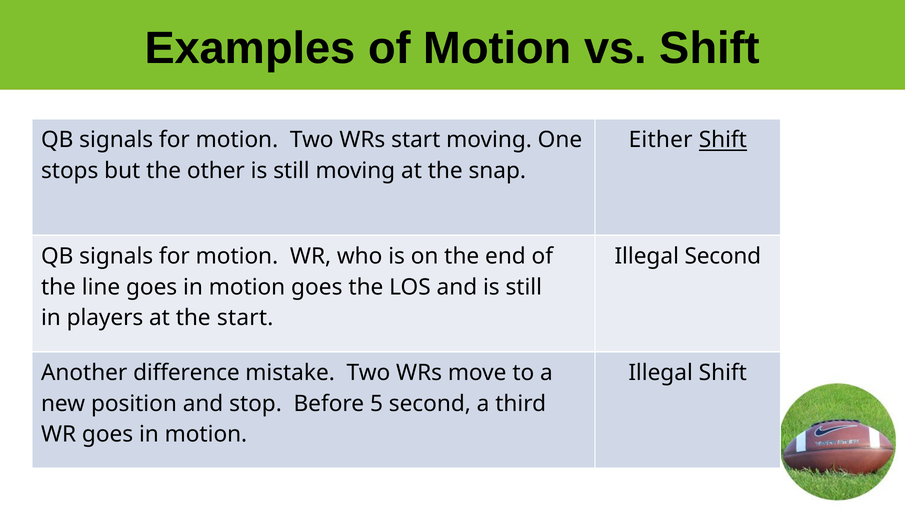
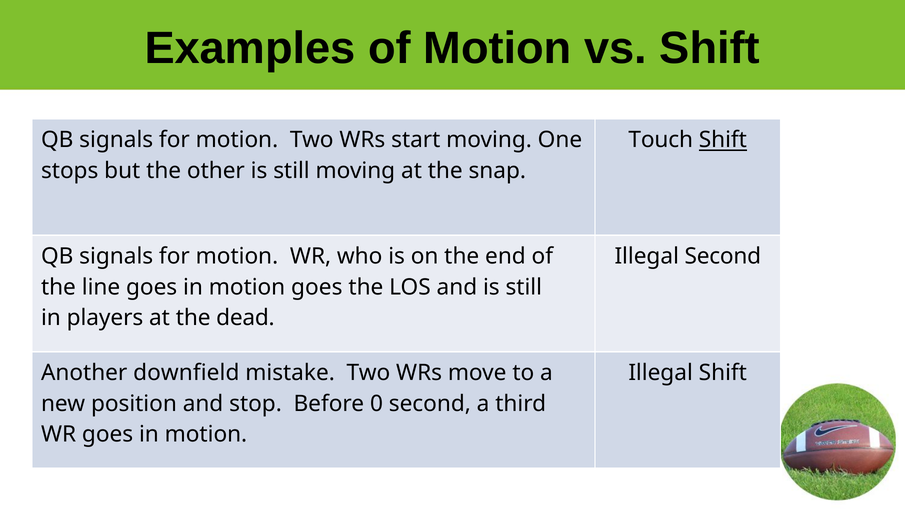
Either: Either -> Touch
the start: start -> dead
difference: difference -> downfield
5: 5 -> 0
